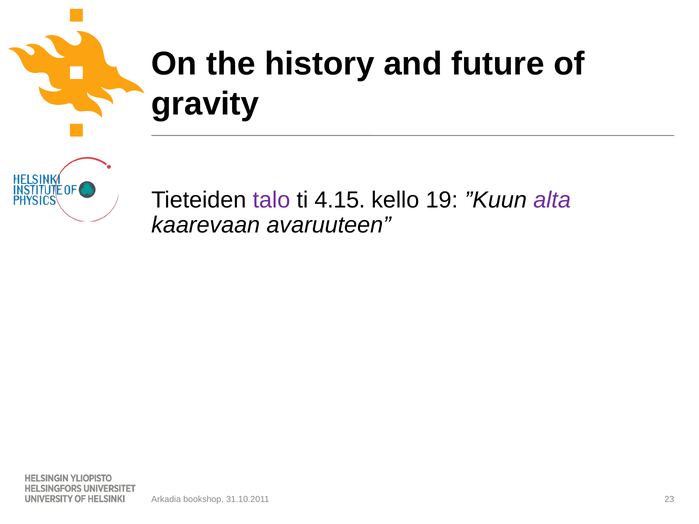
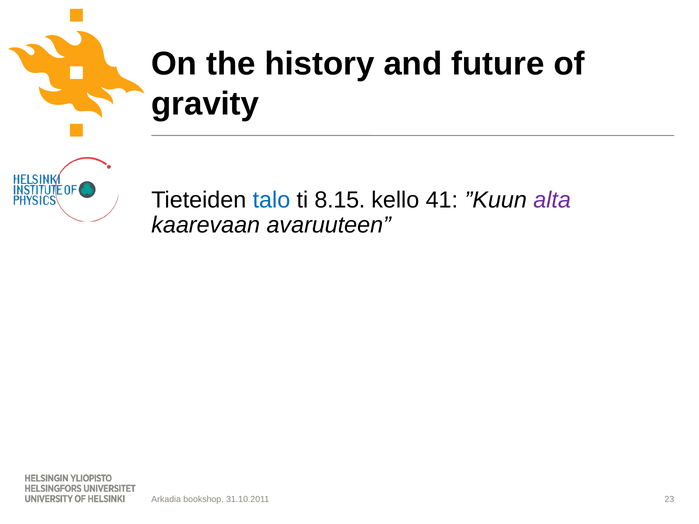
talo colour: purple -> blue
4.15: 4.15 -> 8.15
19: 19 -> 41
